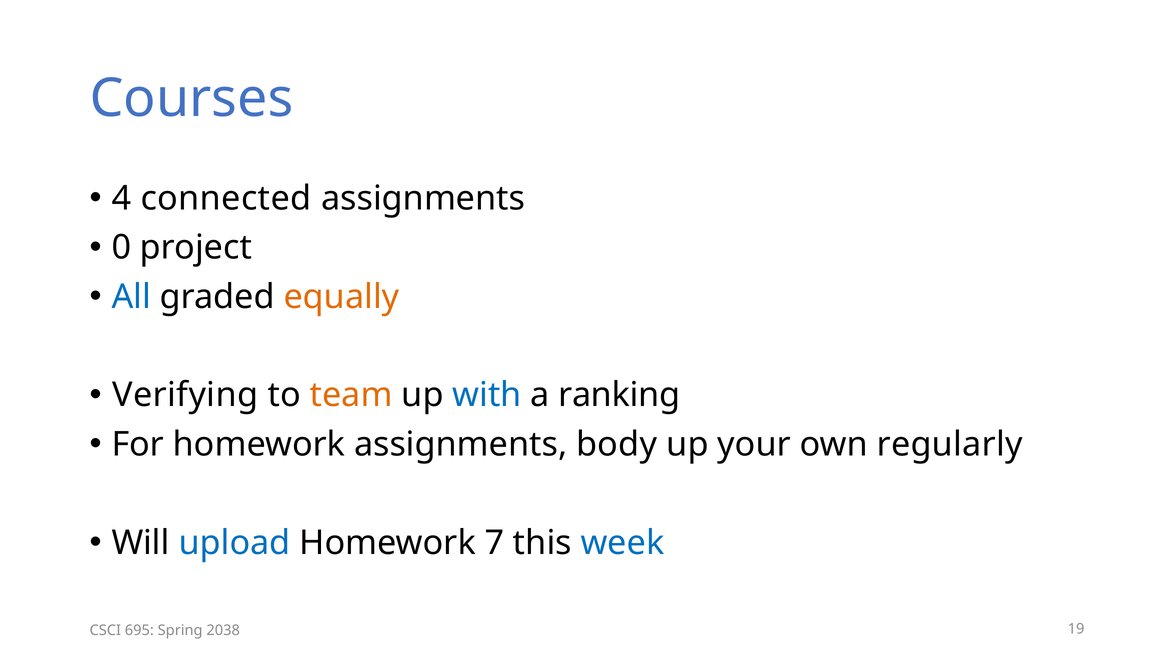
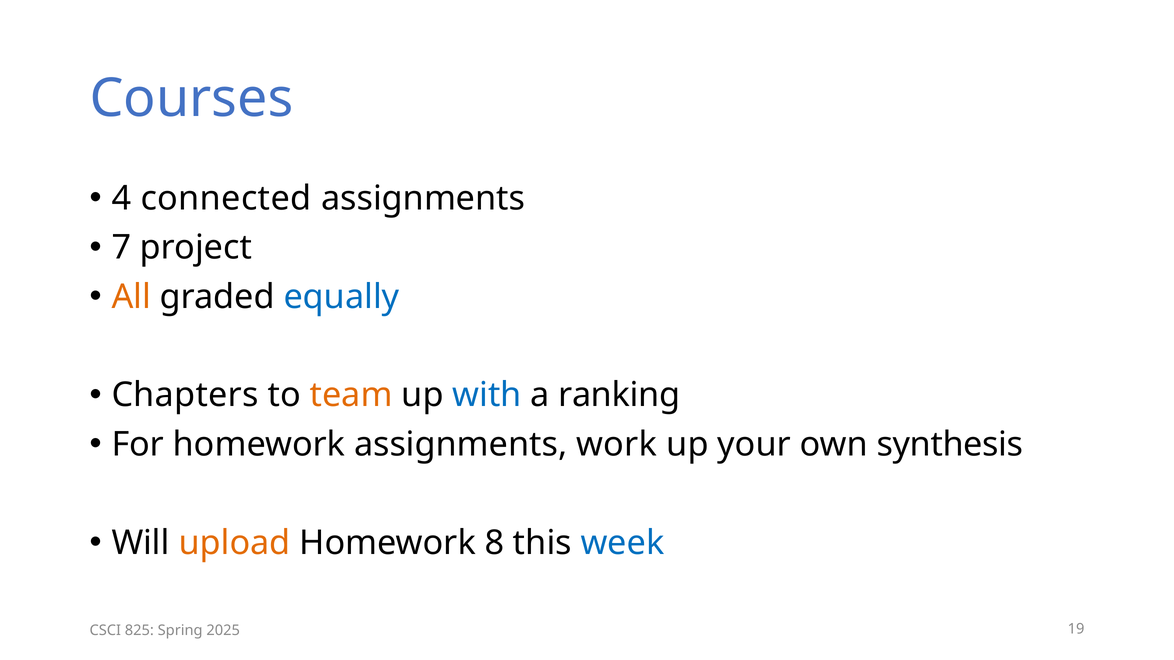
0: 0 -> 7
All colour: blue -> orange
equally colour: orange -> blue
Verifying: Verifying -> Chapters
body: body -> work
regularly: regularly -> synthesis
upload colour: blue -> orange
7: 7 -> 8
695: 695 -> 825
2038: 2038 -> 2025
